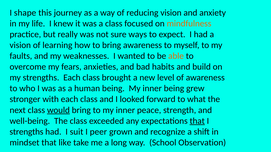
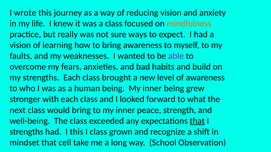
shape: shape -> wrote
able colour: orange -> purple
would underline: present -> none
I suit: suit -> this
I peer: peer -> class
like: like -> cell
